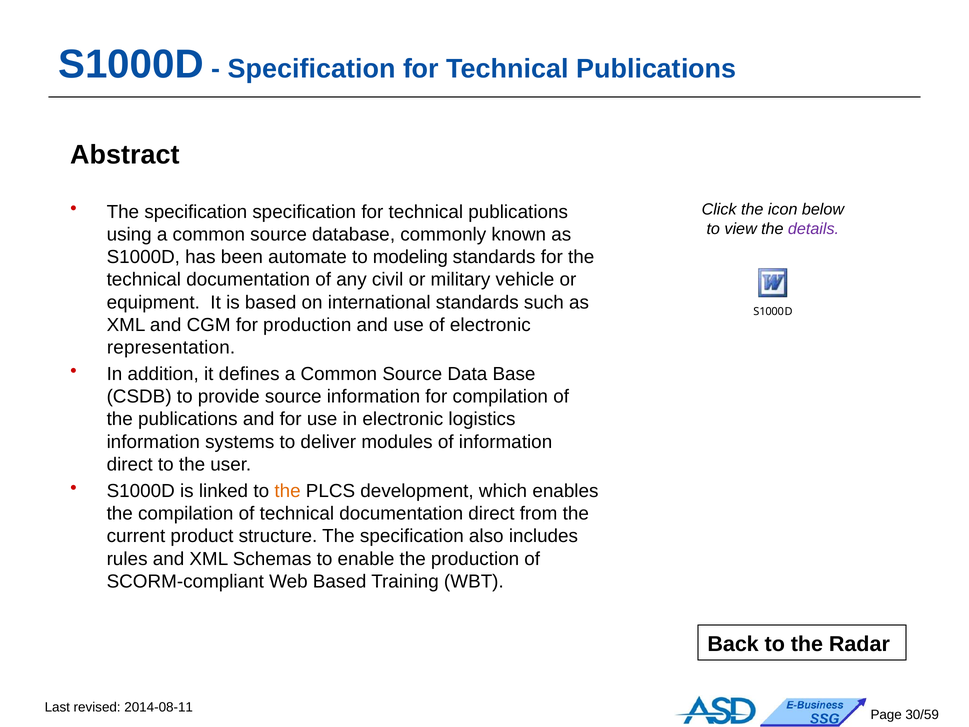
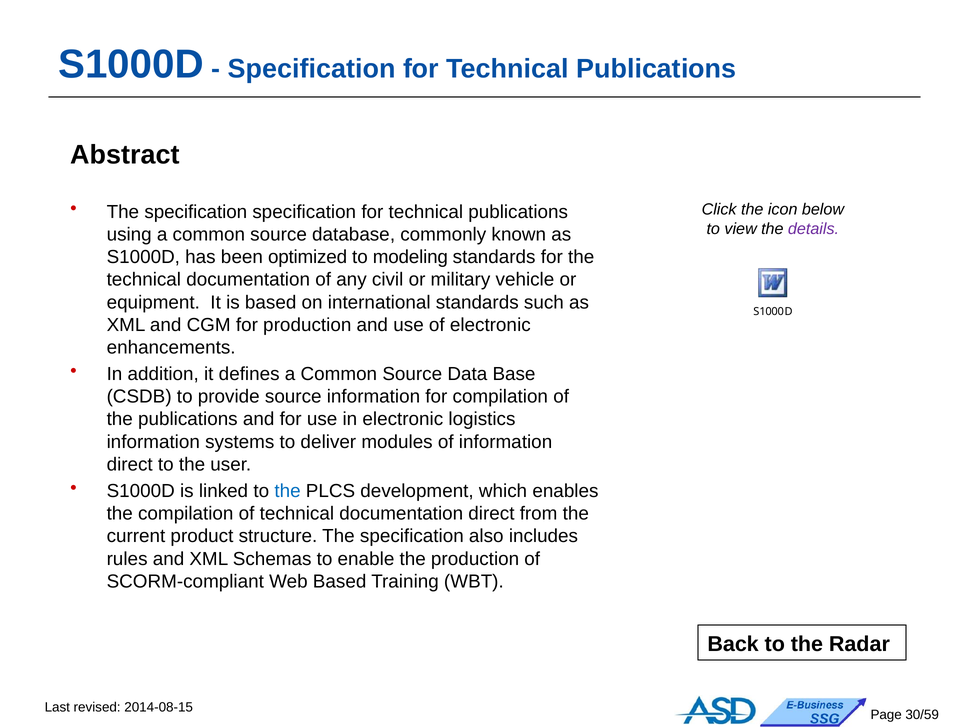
automate: automate -> optimized
representation: representation -> enhancements
the at (288, 491) colour: orange -> blue
2014-08-11: 2014-08-11 -> 2014-08-15
